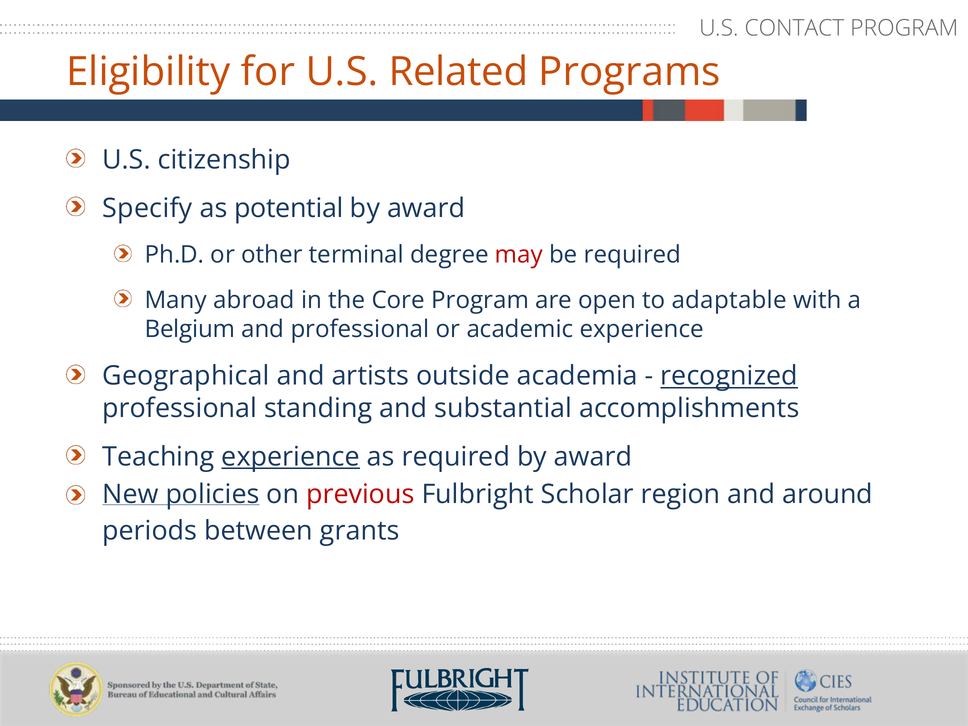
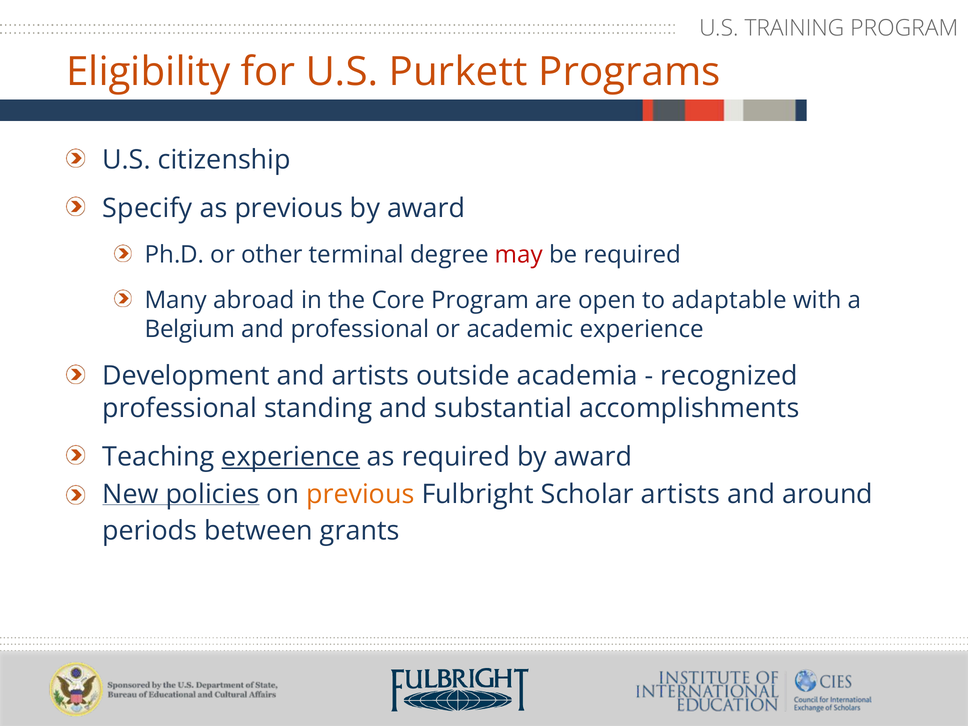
CONTACT: CONTACT -> TRAINING
Related: Related -> Purkett
as potential: potential -> previous
Geographical: Geographical -> Development
recognized underline: present -> none
previous at (360, 494) colour: red -> orange
Scholar region: region -> artists
